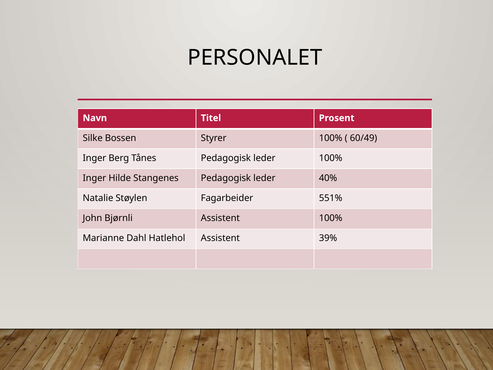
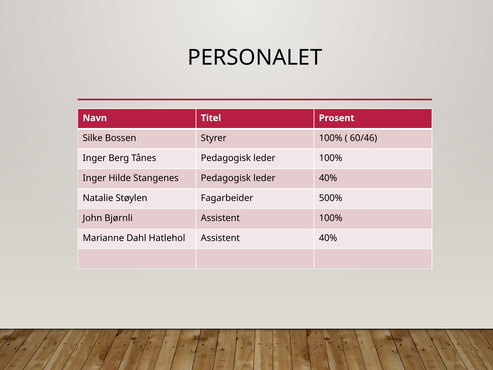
60/49: 60/49 -> 60/46
551%: 551% -> 500%
Assistent 39%: 39% -> 40%
